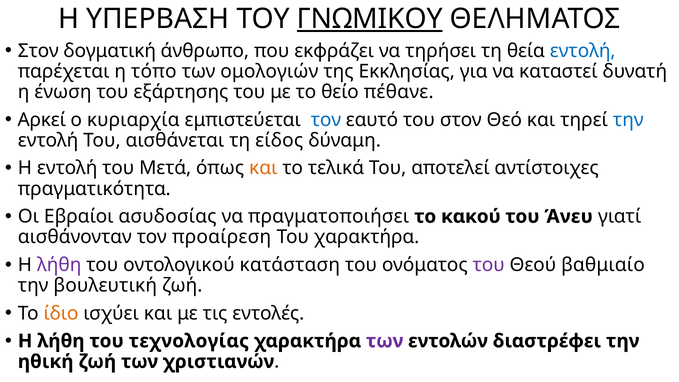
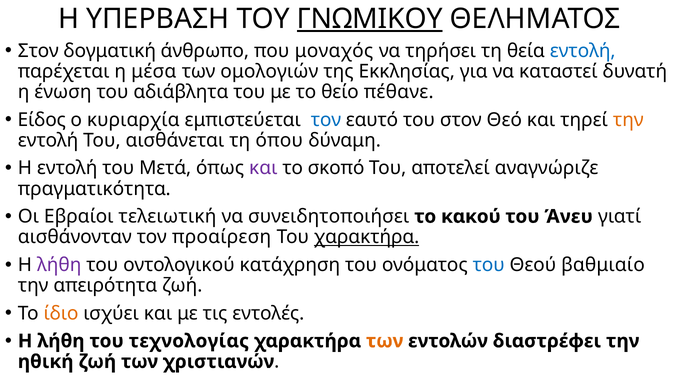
εκφράζει: εκφράζει -> μοναχός
τόπο: τόπο -> μέσα
εξάρτησης: εξάρτησης -> αδιάβλητα
Αρκεί: Αρκεί -> Είδος
την at (628, 120) colour: blue -> orange
είδος: είδος -> όπου
και at (263, 168) colour: orange -> purple
τελικά: τελικά -> σκοπό
αντίστοιχες: αντίστοιχες -> αναγνώριζε
ασυδοσίας: ασυδοσίας -> τελειωτική
πραγματοποιήσει: πραγματοποιήσει -> συνειδητοποιήσει
χαρακτήρα at (367, 237) underline: none -> present
κατάσταση: κατάσταση -> κατάχρηση
του at (489, 265) colour: purple -> blue
βουλευτική: βουλευτική -> απειρότητα
των at (385, 341) colour: purple -> orange
